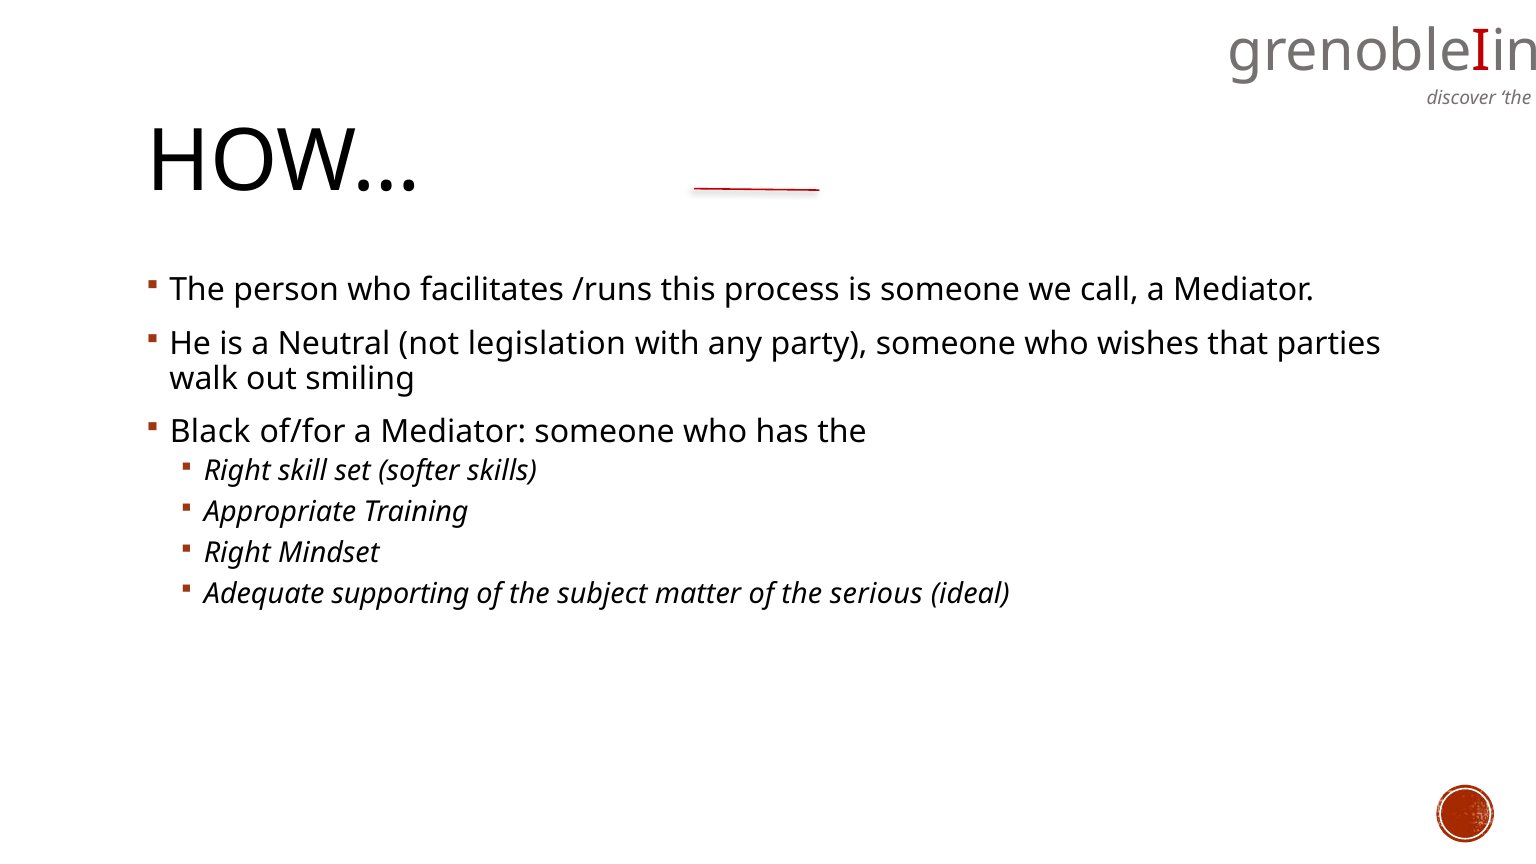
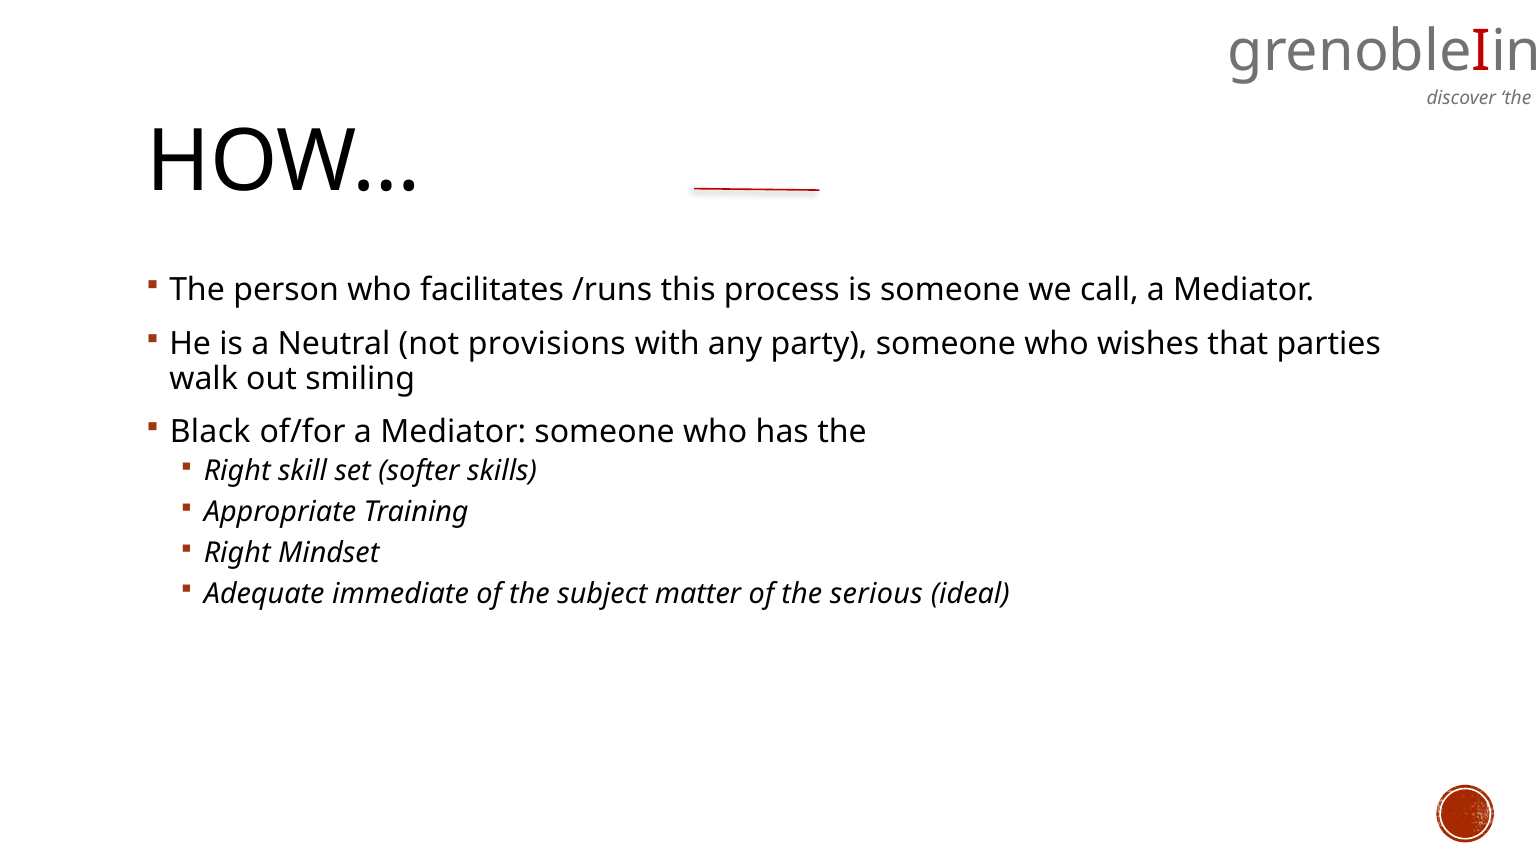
legislation: legislation -> provisions
supporting: supporting -> immediate
